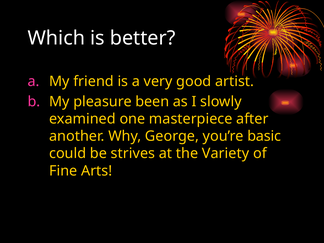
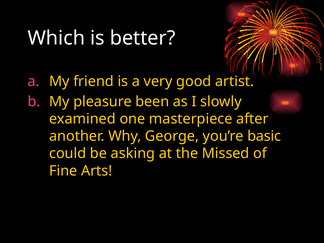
strives: strives -> asking
Variety: Variety -> Missed
